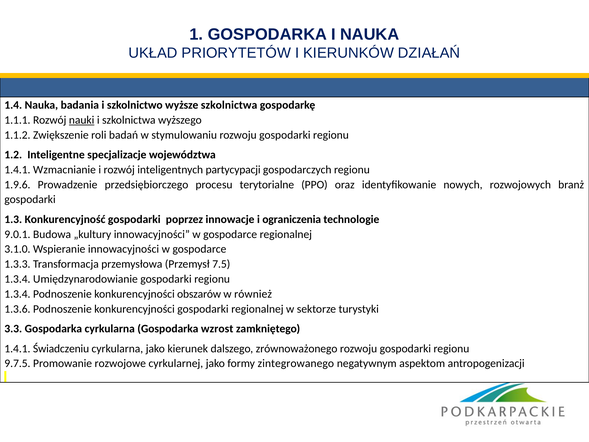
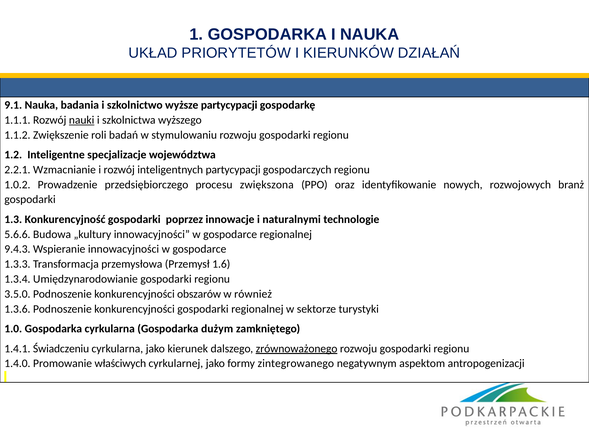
1.4: 1.4 -> 9.1
wyższe szkolnictwa: szkolnictwa -> partycypacji
1.4.1 at (17, 170): 1.4.1 -> 2.2.1
1.9.6: 1.9.6 -> 1.0.2
terytorialne: terytorialne -> zwiększona
ograniczenia: ograniczenia -> naturalnymi
9.0.1: 9.0.1 -> 5.6.6
3.1.0: 3.1.0 -> 9.4.3
7.5: 7.5 -> 1.6
1.3.4 at (17, 294): 1.3.4 -> 3.5.0
3.3: 3.3 -> 1.0
wzrost: wzrost -> dużym
zrównoważonego underline: none -> present
9.7.5: 9.7.5 -> 1.4.0
rozwojowe: rozwojowe -> właściwych
